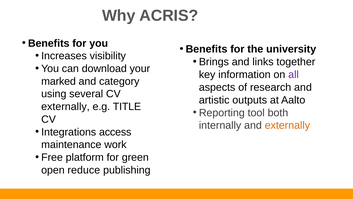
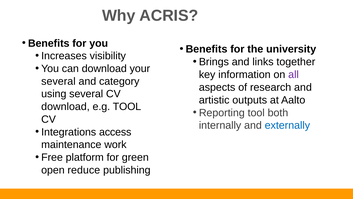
marked at (59, 81): marked -> several
externally at (65, 106): externally -> download
e.g TITLE: TITLE -> TOOL
externally at (287, 125) colour: orange -> blue
